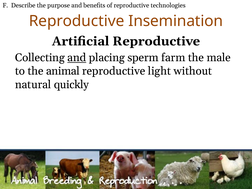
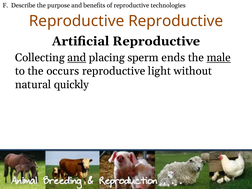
Reproductive Insemination: Insemination -> Reproductive
farm: farm -> ends
male underline: none -> present
animal: animal -> occurs
